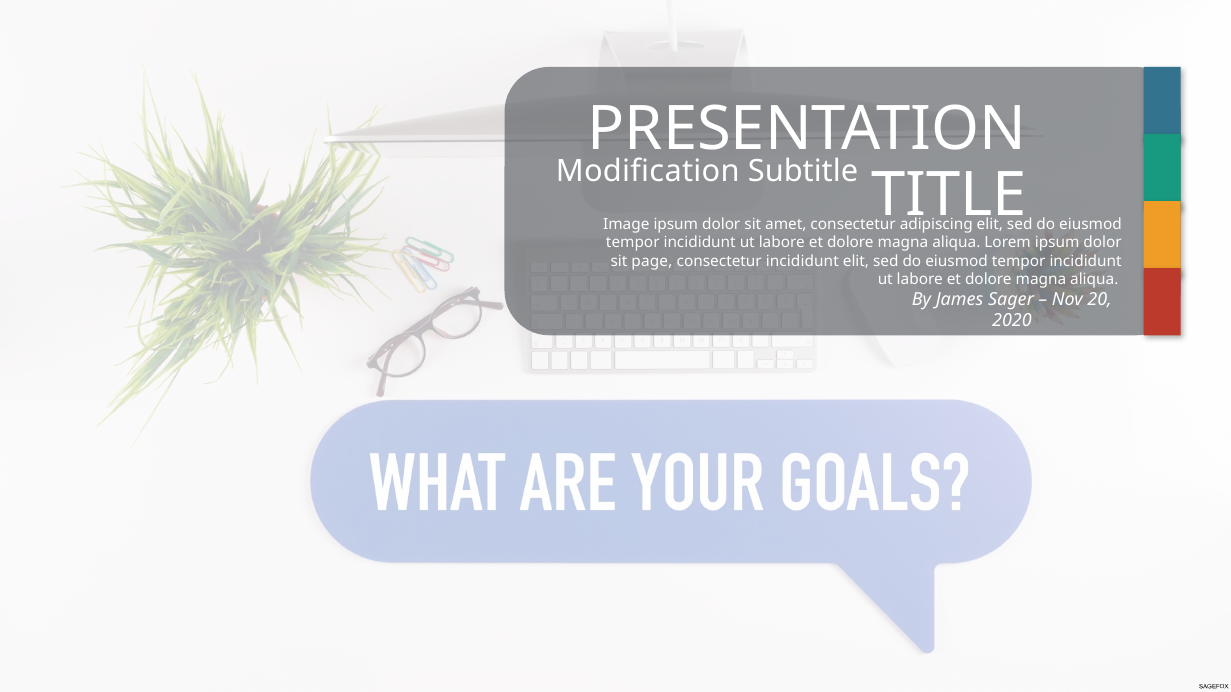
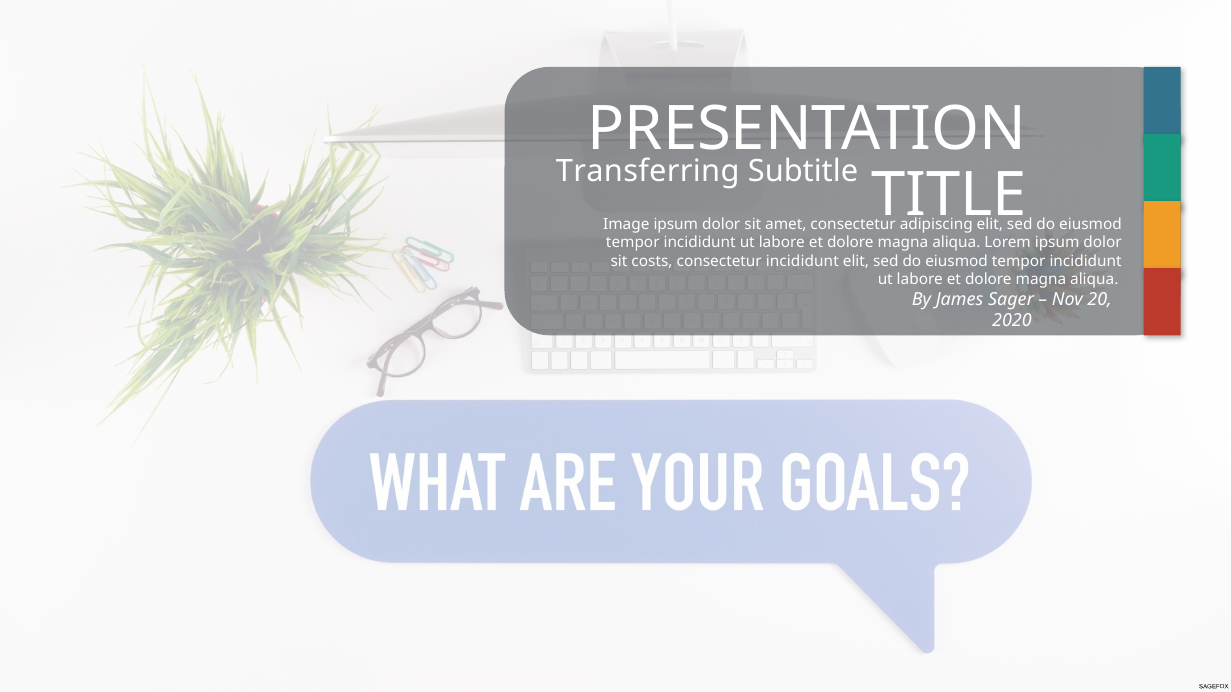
Modification: Modification -> Transferring
page: page -> costs
